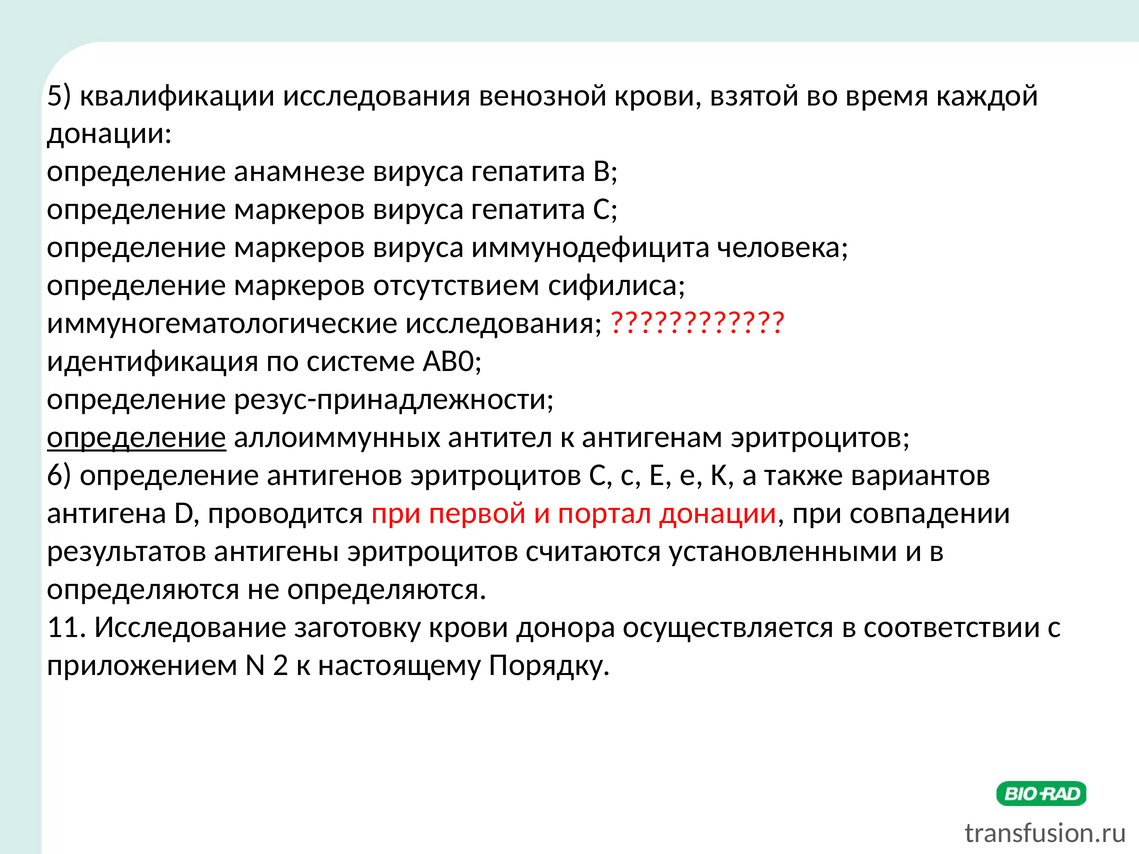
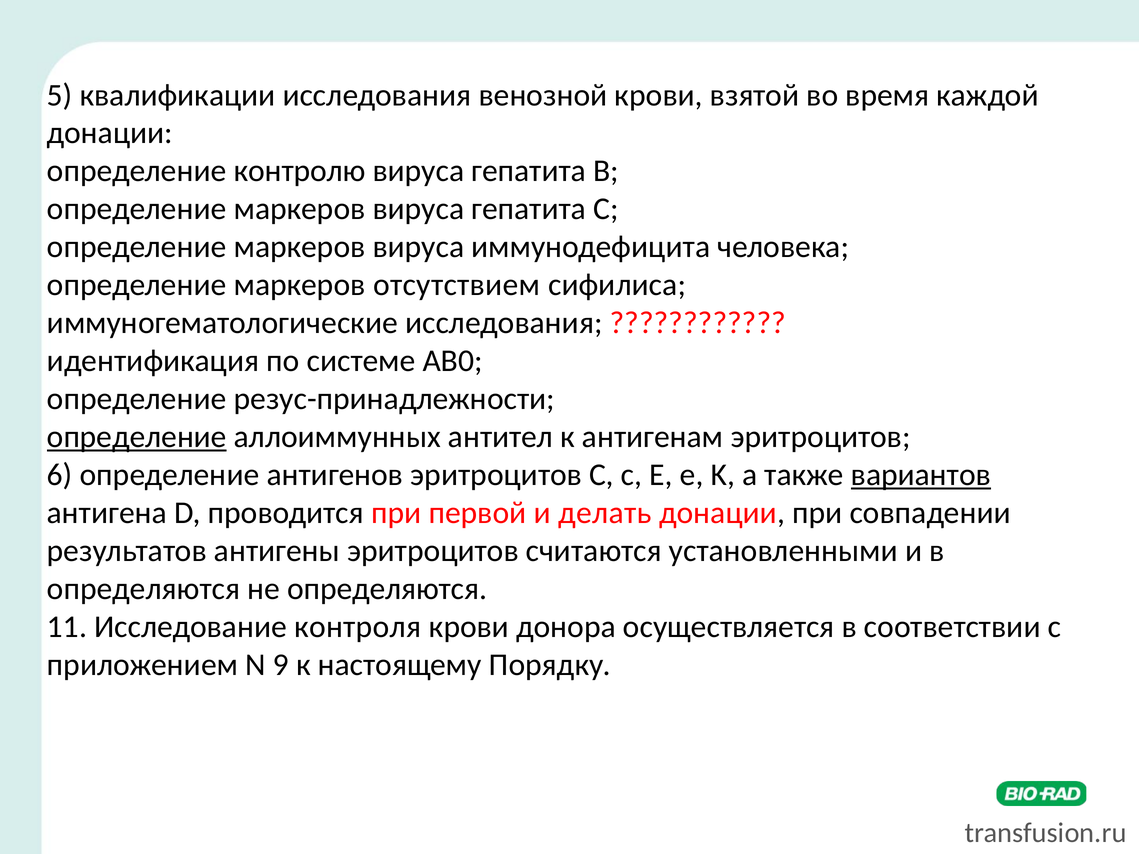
анамнезе: анамнезе -> контролю
вариантов underline: none -> present
портал: портал -> делать
заготовку: заготовку -> контроля
2: 2 -> 9
